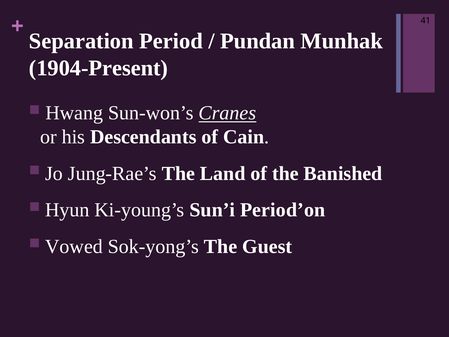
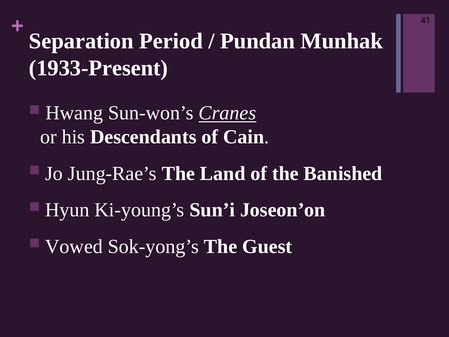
1904-Present: 1904-Present -> 1933-Present
Period’on: Period’on -> Joseon’on
